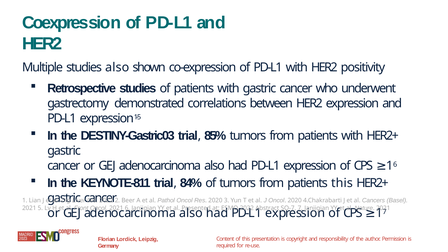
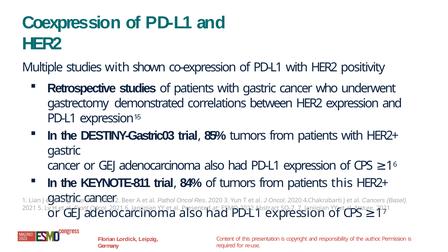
studies also: also -> with
